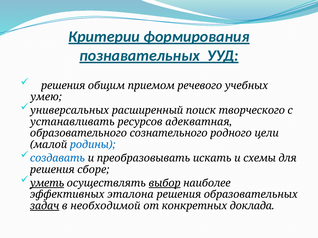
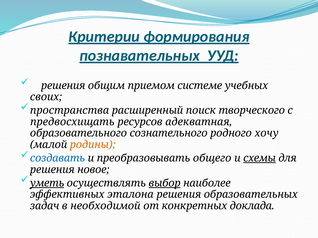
речевого: речевого -> системе
умею: умею -> своих
универсальных: универсальных -> пространства
устанавливать: устанавливать -> предвосхищать
цели: цели -> хочу
родины colour: blue -> orange
искать: искать -> общего
схемы underline: none -> present
сборе: сборе -> новое
задач underline: present -> none
